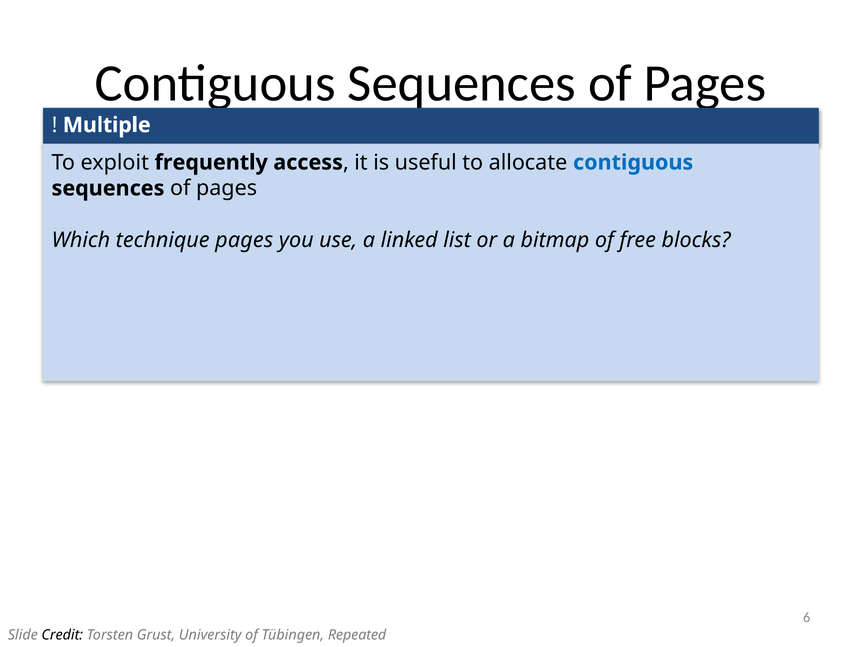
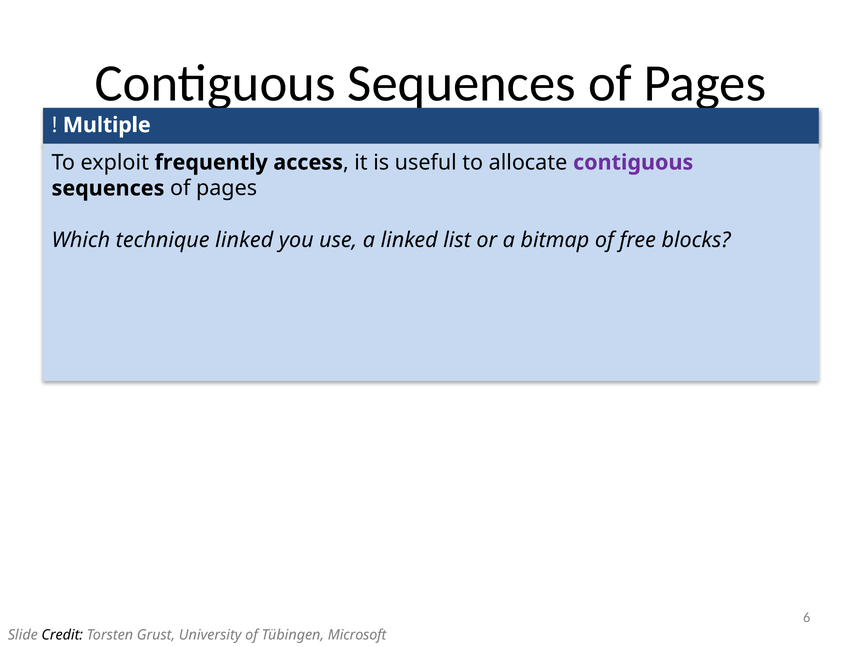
contiguous at (633, 162) colour: blue -> purple
technique pages: pages -> linked
Repeated: Repeated -> Microsoft
